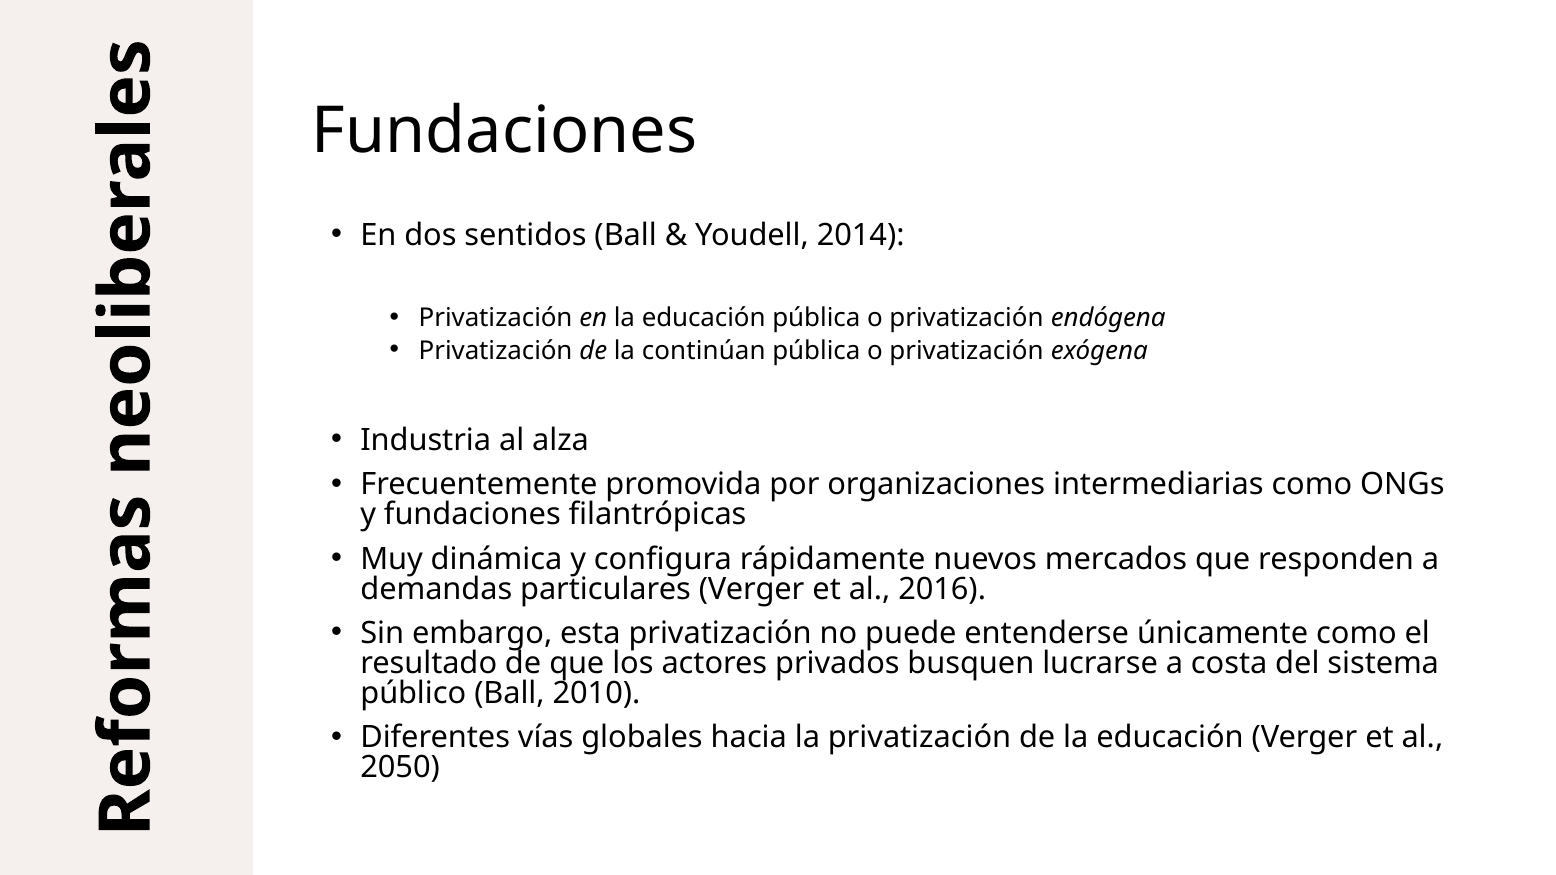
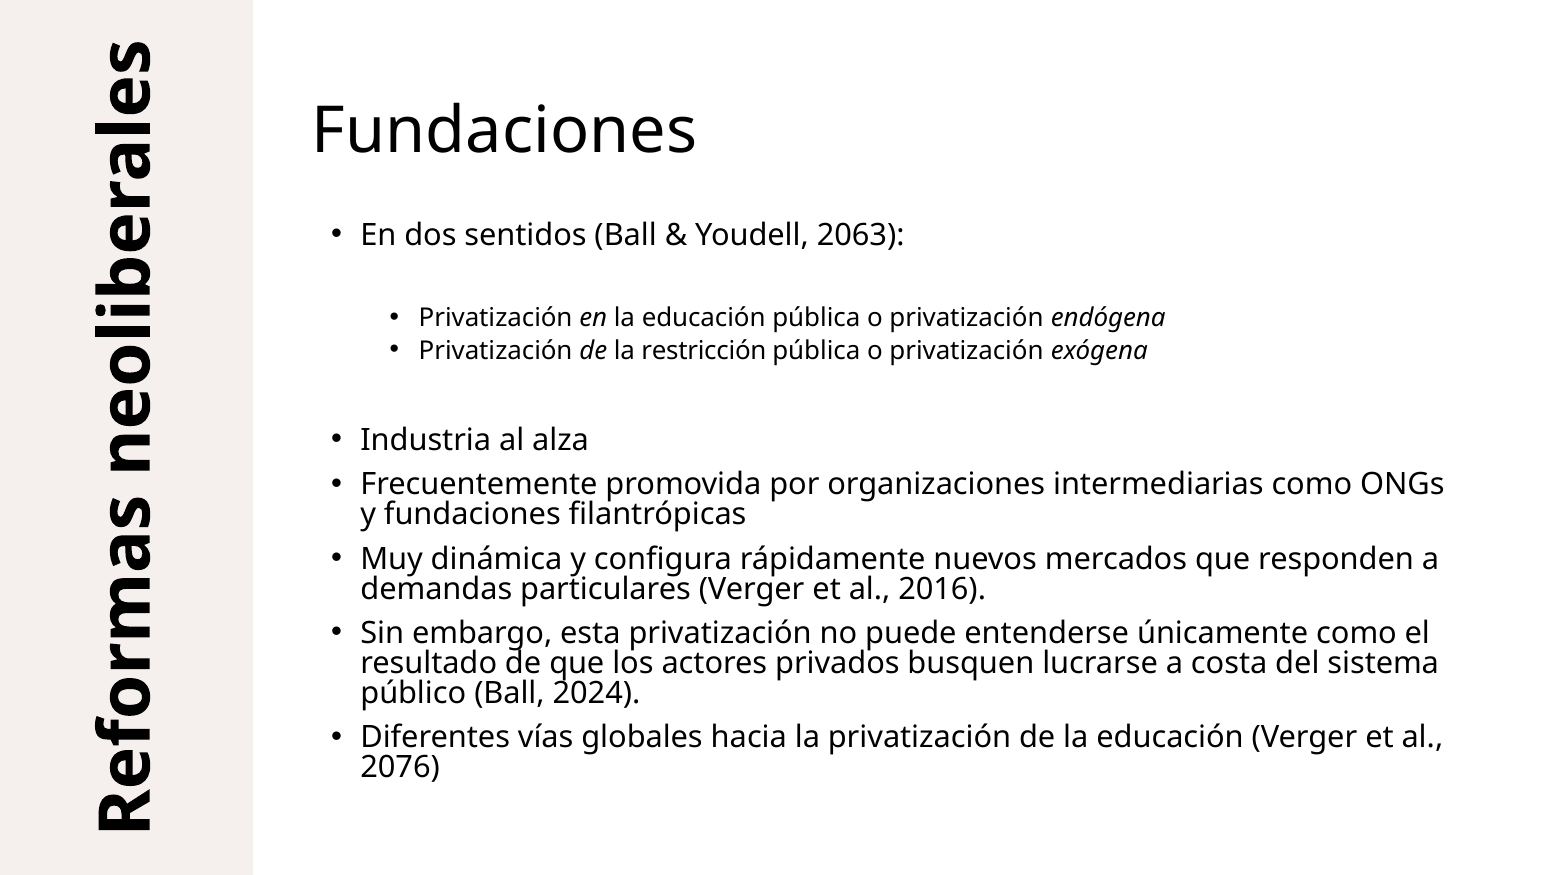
2014: 2014 -> 2063
continúan: continúan -> restricción
2010: 2010 -> 2024
2050: 2050 -> 2076
